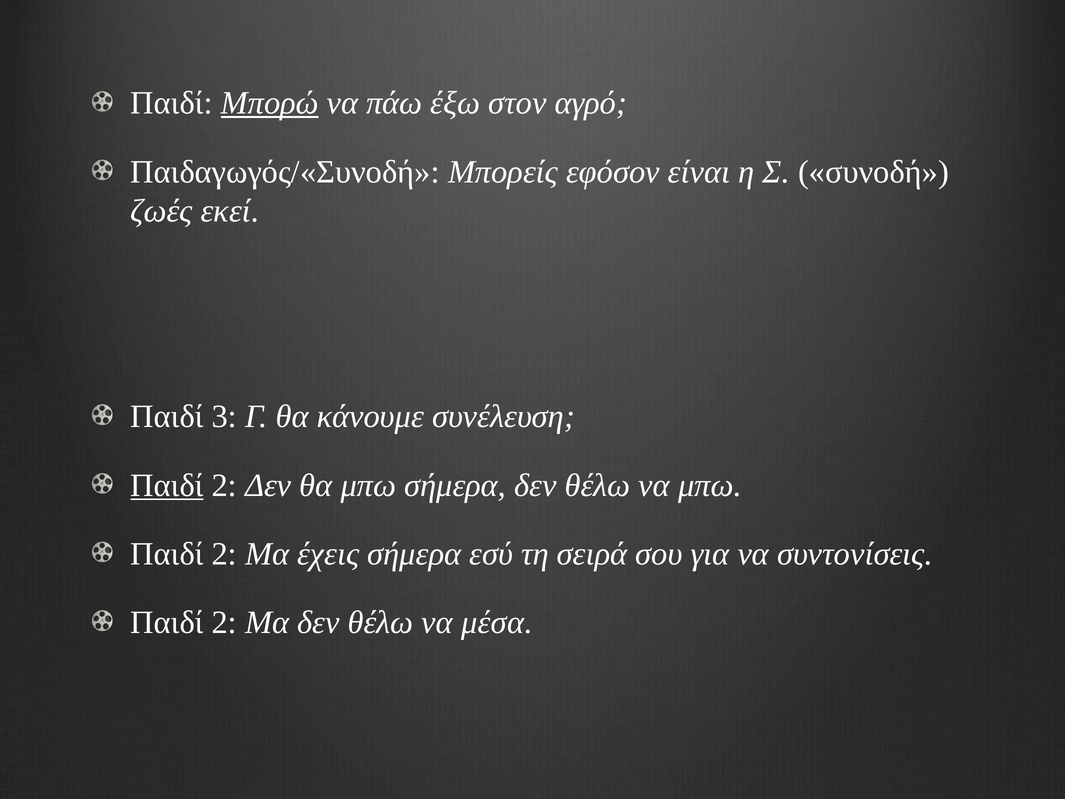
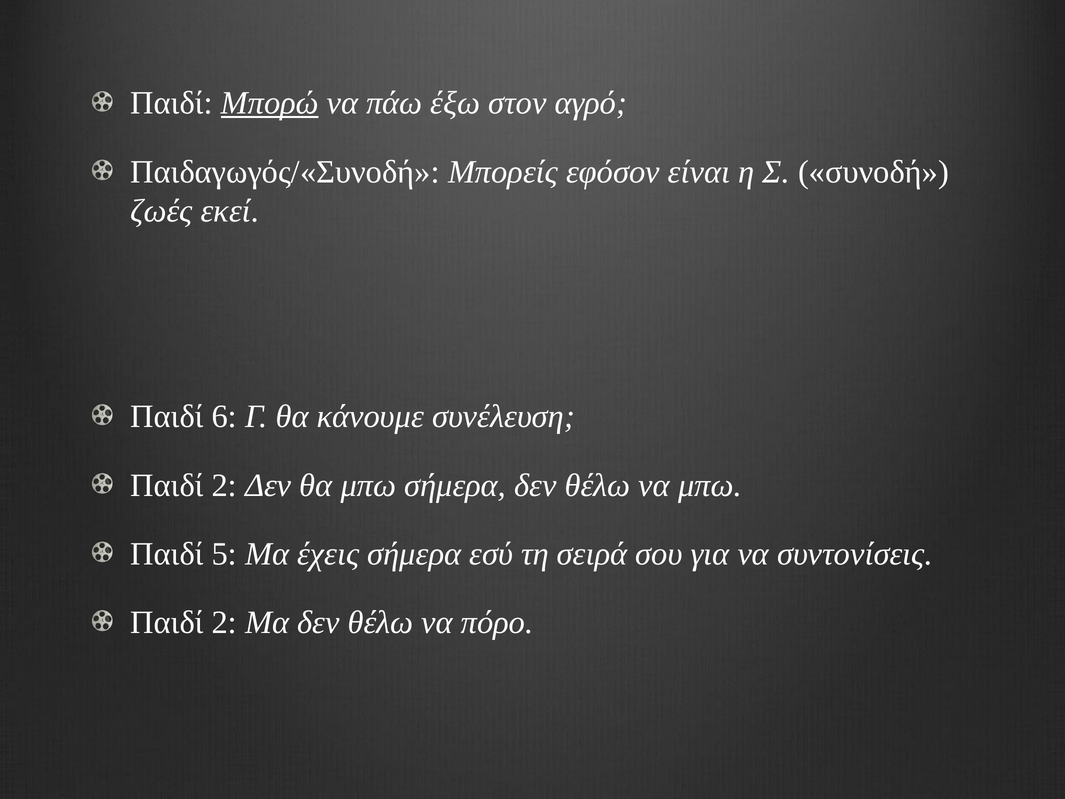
3: 3 -> 6
Παιδί at (167, 485) underline: present -> none
2 at (224, 554): 2 -> 5
μέσα: μέσα -> πόρο
